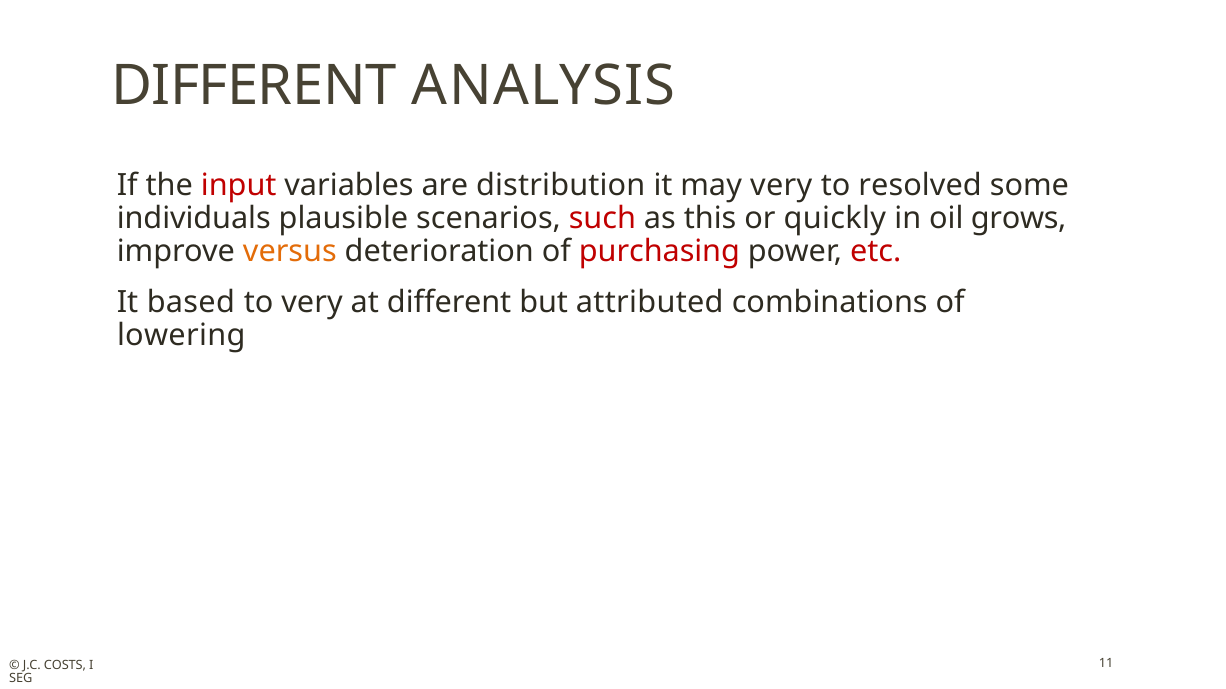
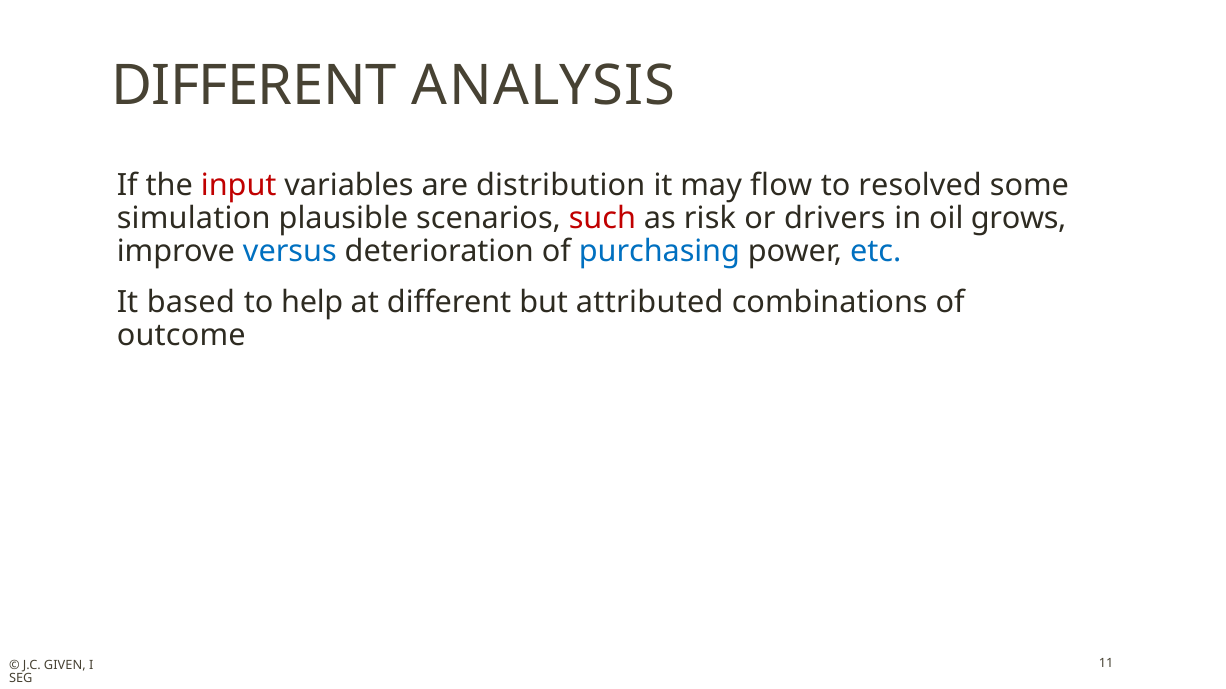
may very: very -> flow
individuals: individuals -> simulation
this: this -> risk
quickly: quickly -> drivers
versus colour: orange -> blue
purchasing colour: red -> blue
etc colour: red -> blue
to very: very -> help
lowering: lowering -> outcome
COSTS: COSTS -> GIVEN
